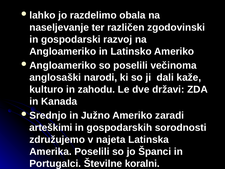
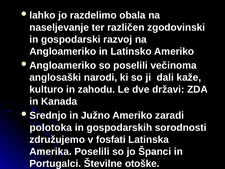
arteškimi: arteškimi -> polotoka
najeta: najeta -> fosfati
koralni: koralni -> otoške
